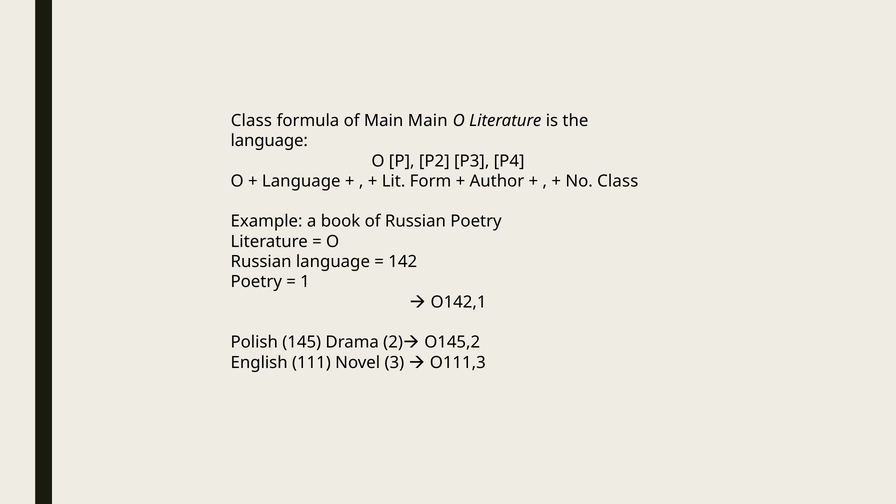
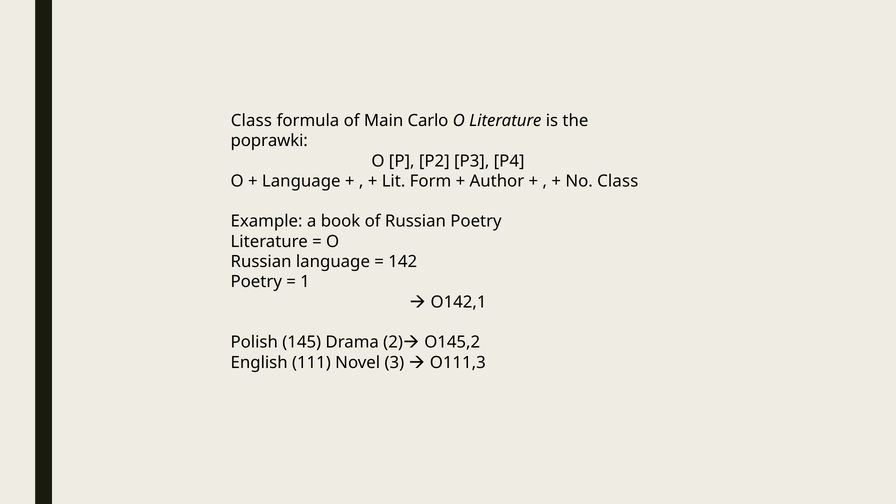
Main Main: Main -> Carlo
language at (269, 141): language -> poprawki
